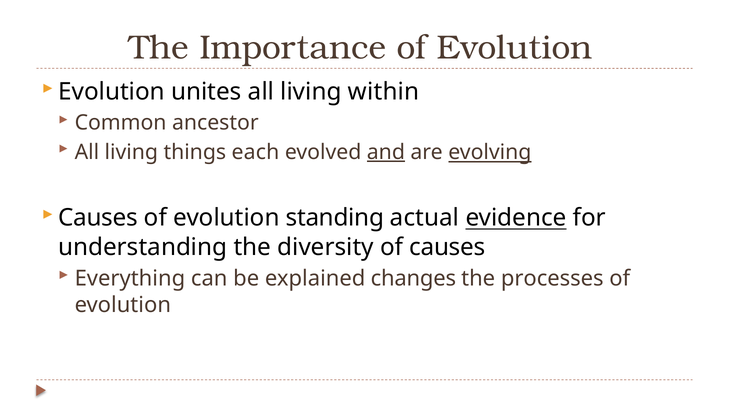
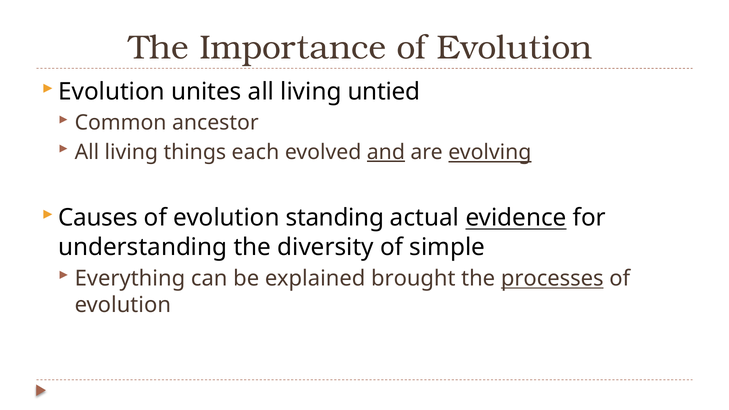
within: within -> untied
of causes: causes -> simple
changes: changes -> brought
processes underline: none -> present
